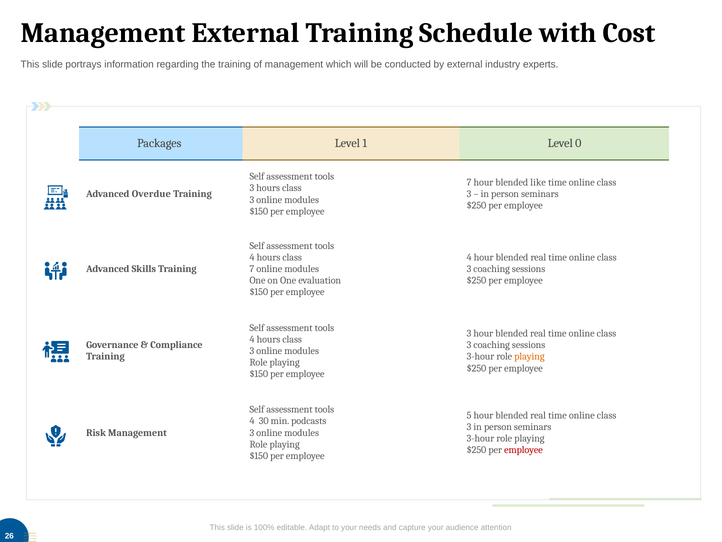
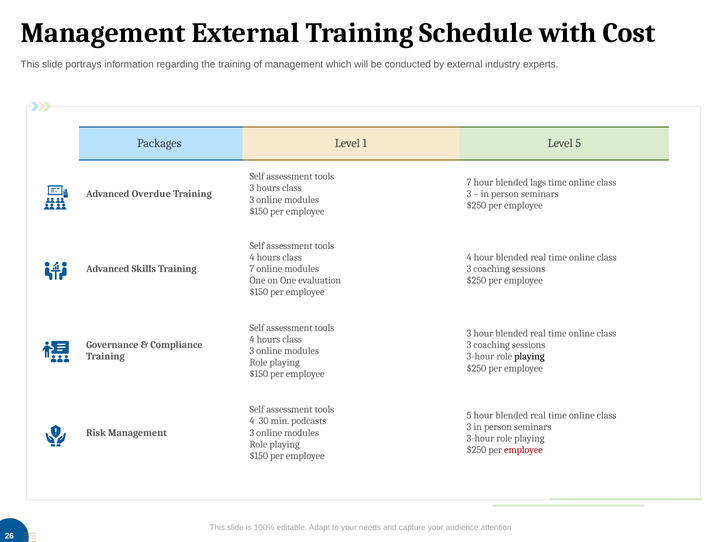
Level 0: 0 -> 5
like: like -> lags
playing at (529, 356) colour: orange -> black
